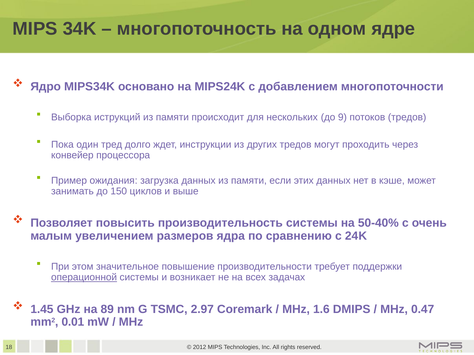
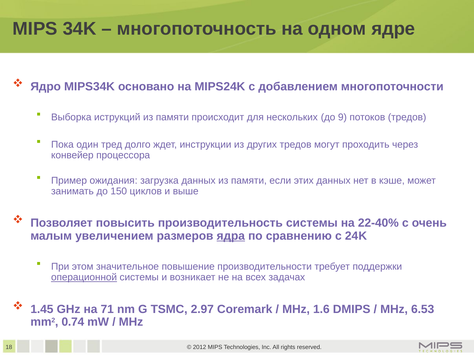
50-40%: 50-40% -> 22-40%
ядра underline: none -> present
89: 89 -> 71
0.47: 0.47 -> 6.53
0.01: 0.01 -> 0.74
